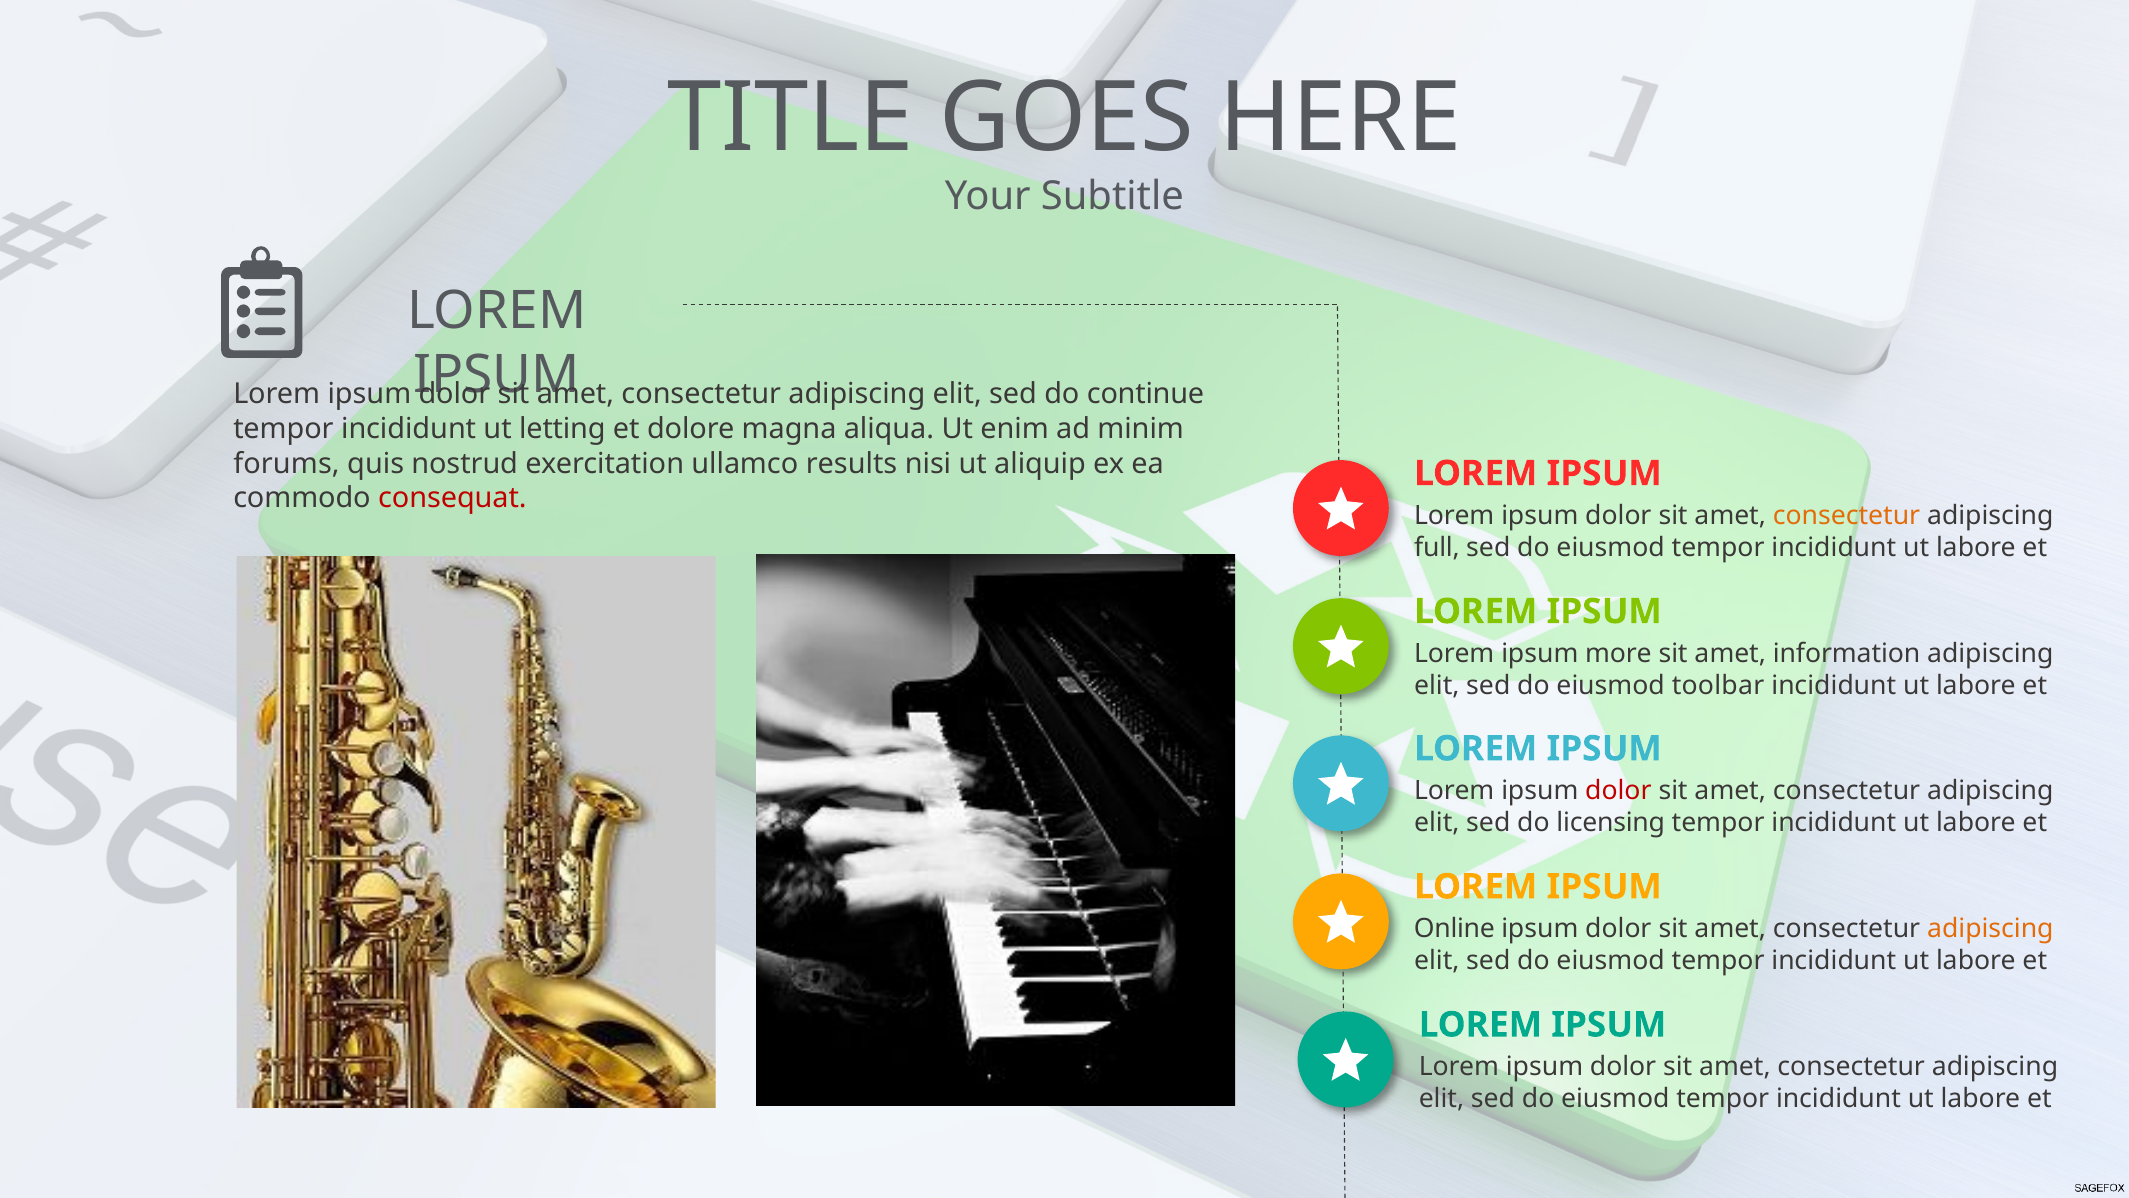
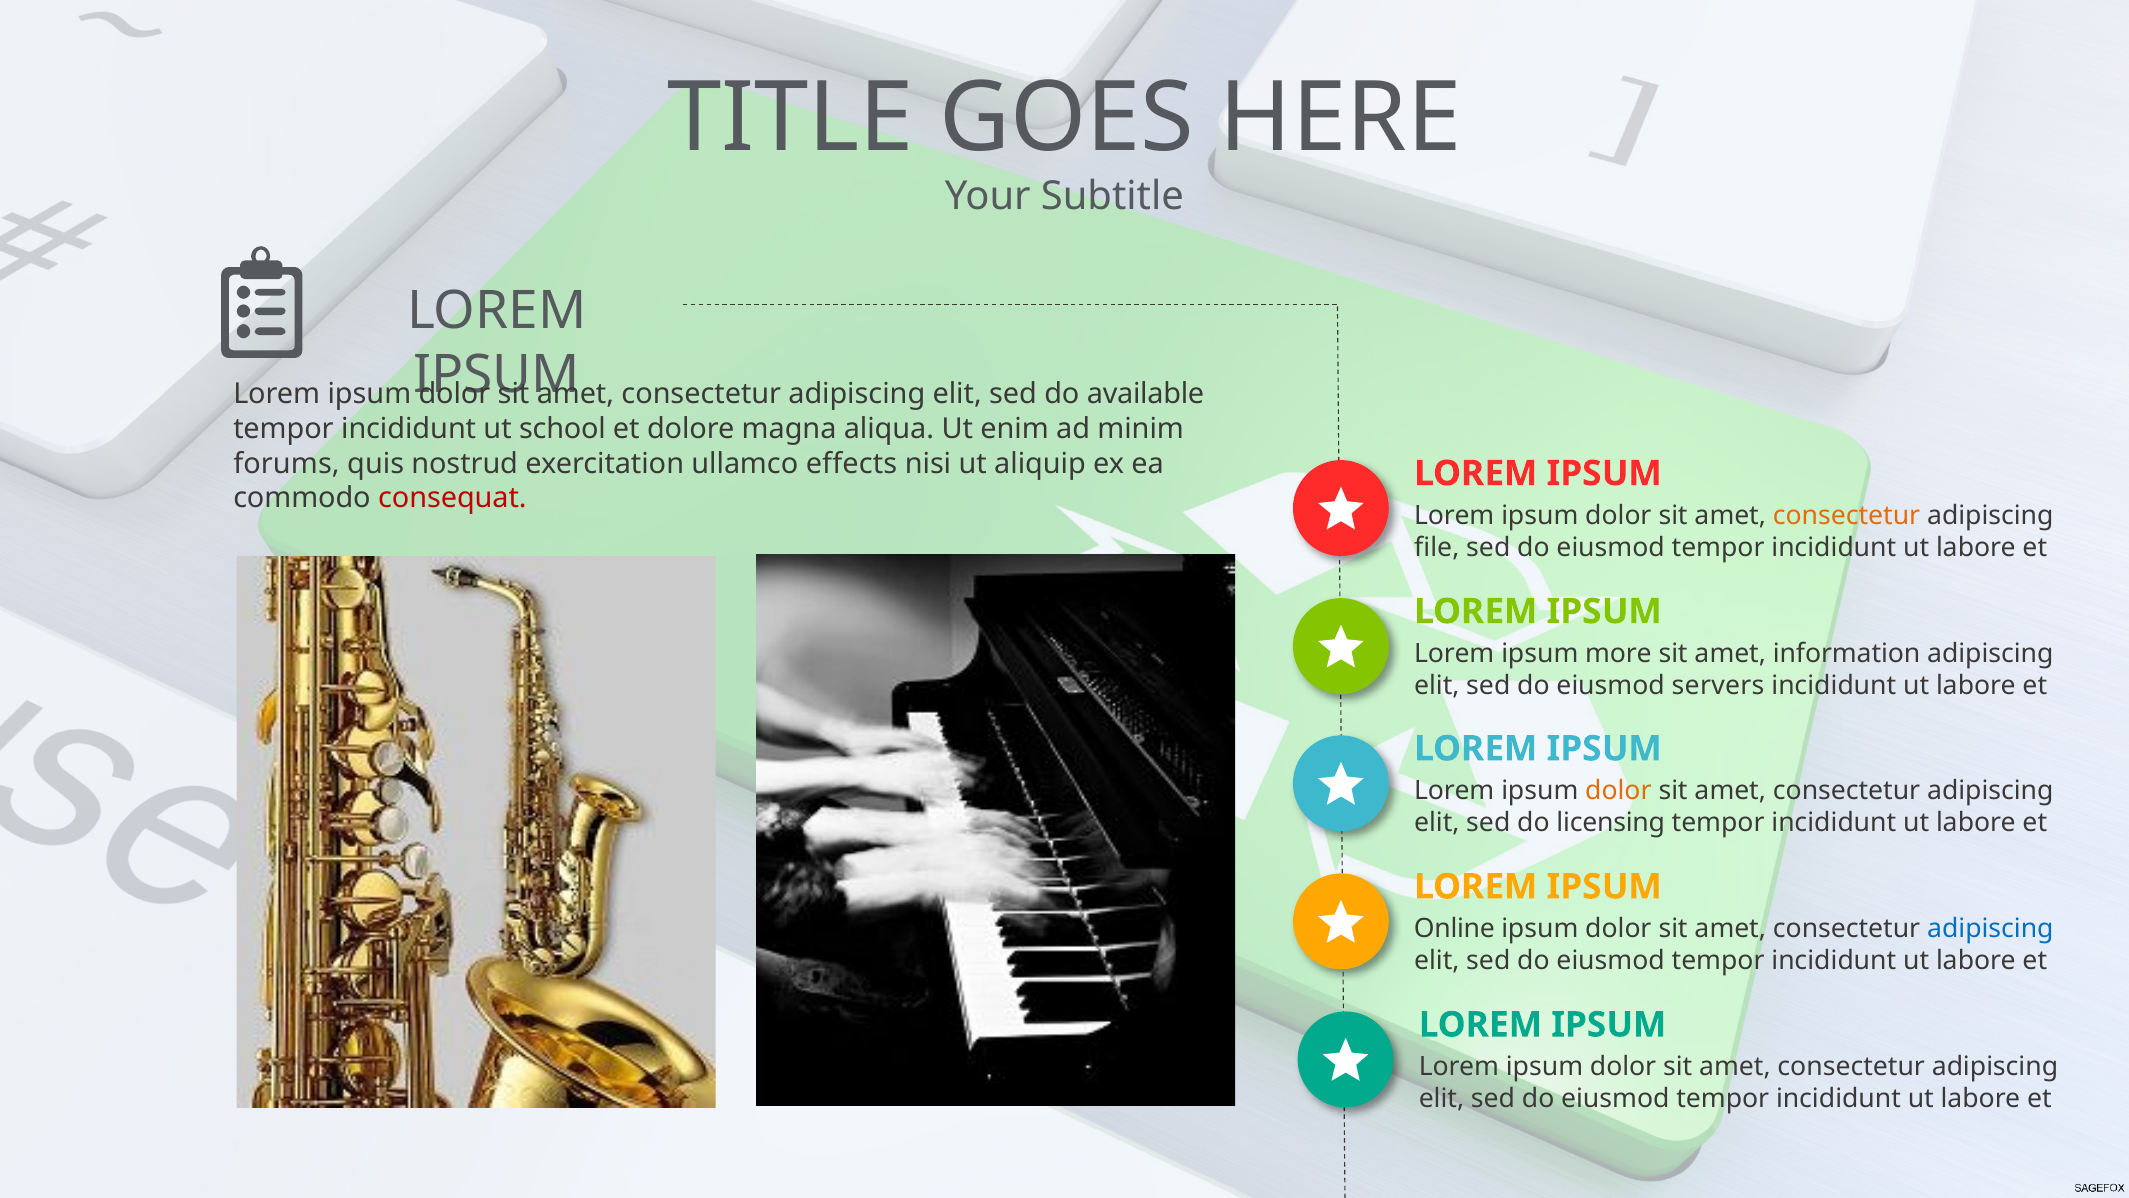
continue: continue -> available
letting: letting -> school
results: results -> effects
full: full -> file
toolbar: toolbar -> servers
dolor at (1618, 790) colour: red -> orange
adipiscing at (1990, 928) colour: orange -> blue
